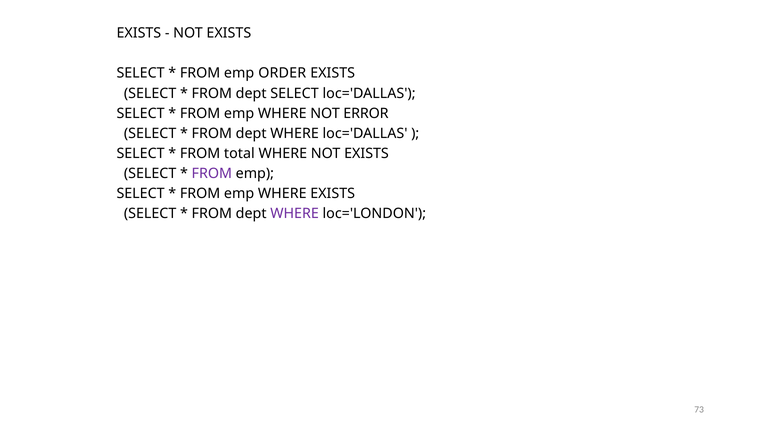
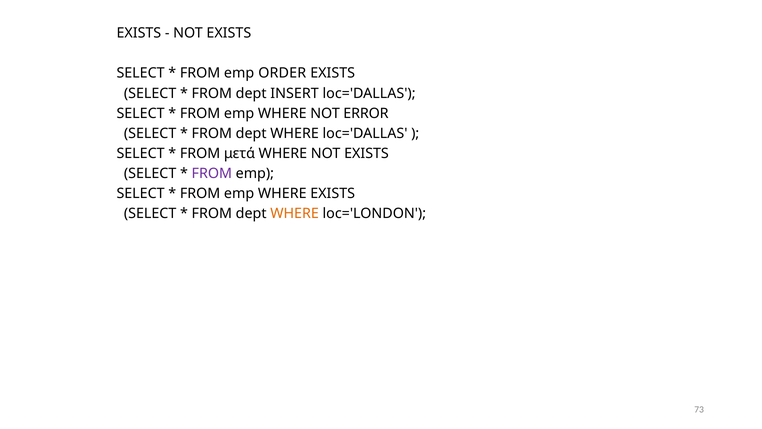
dept SELECT: SELECT -> INSERT
total: total -> μετά
WHERE at (295, 213) colour: purple -> orange
